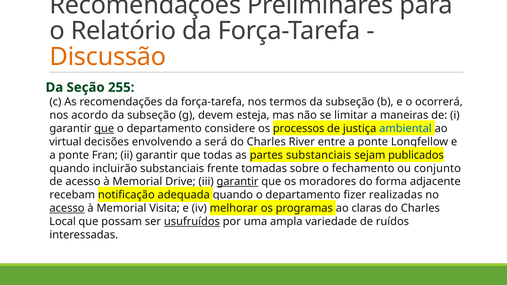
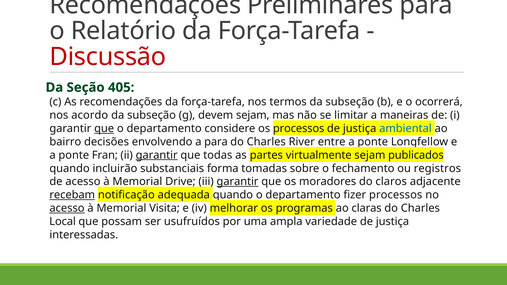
Discussão colour: orange -> red
255: 255 -> 405
devem esteja: esteja -> sejam
virtual: virtual -> bairro
a será: será -> para
garantir at (157, 155) underline: none -> present
partes substanciais: substanciais -> virtualmente
frente: frente -> forma
conjunto: conjunto -> registros
forma: forma -> claros
recebam underline: none -> present
fizer realizadas: realizadas -> processos
usufruídos underline: present -> none
variedade de ruídos: ruídos -> justiça
